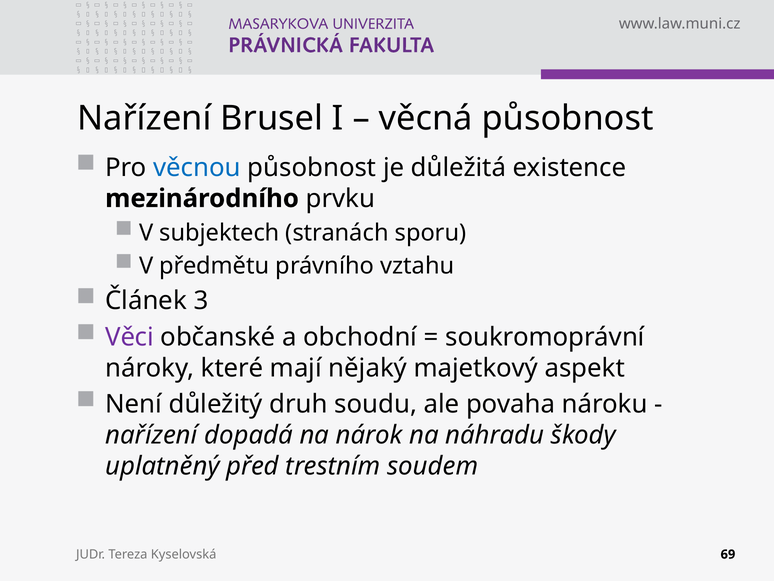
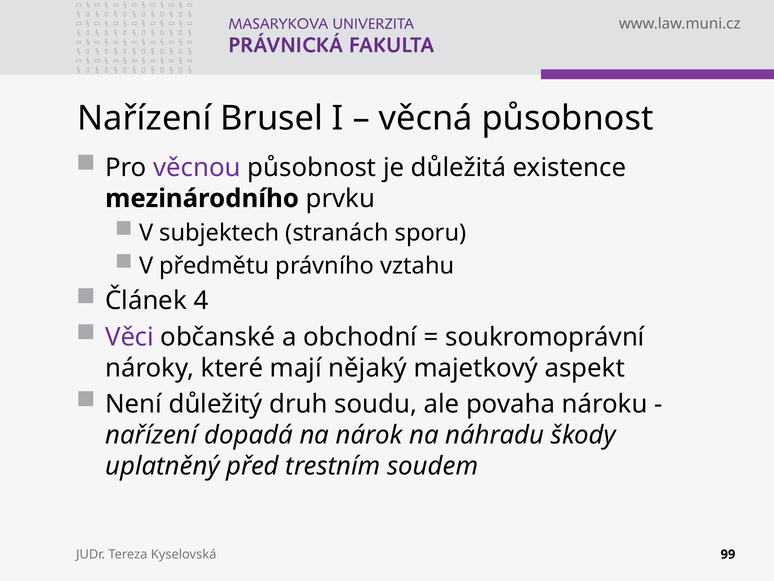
věcnou colour: blue -> purple
3: 3 -> 4
69: 69 -> 99
